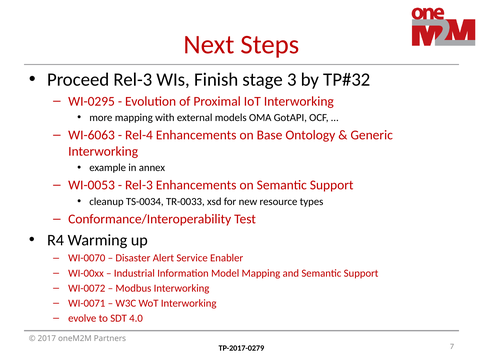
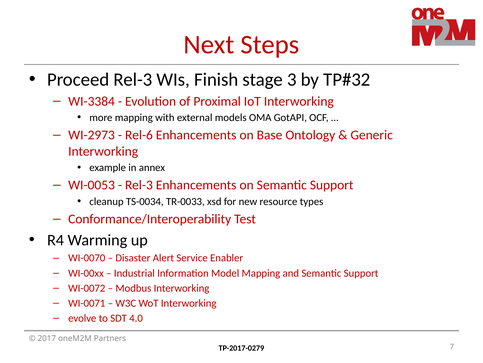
WI-0295: WI-0295 -> WI-3384
WI-6063: WI-6063 -> WI-2973
Rel-4: Rel-4 -> Rel-6
